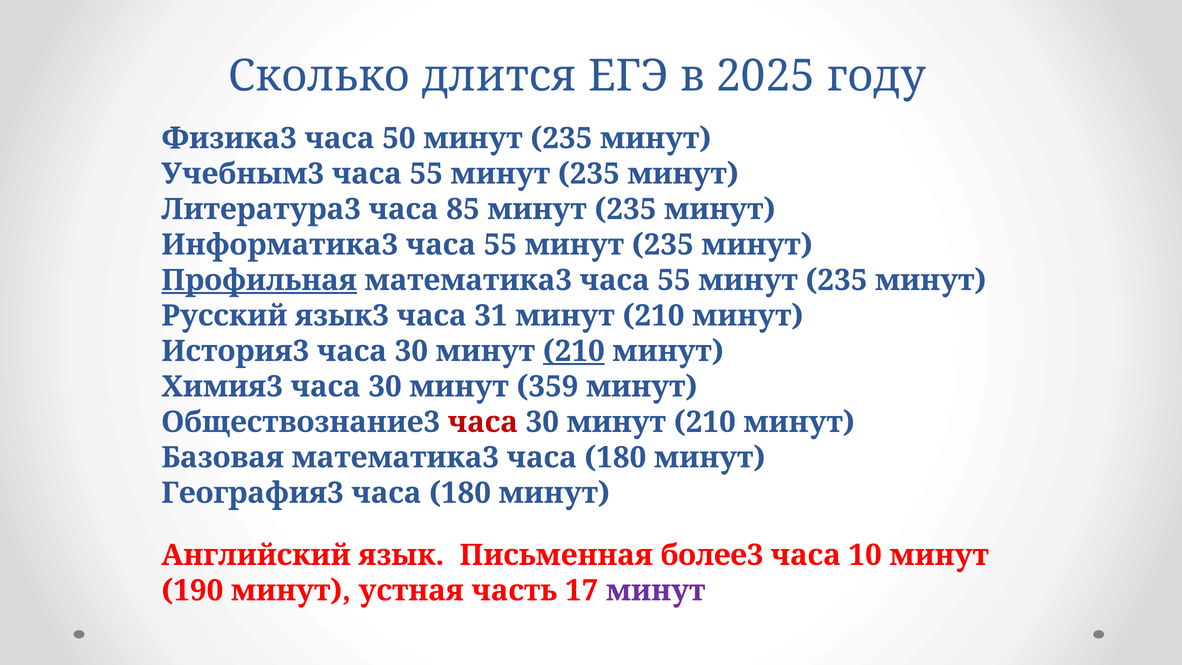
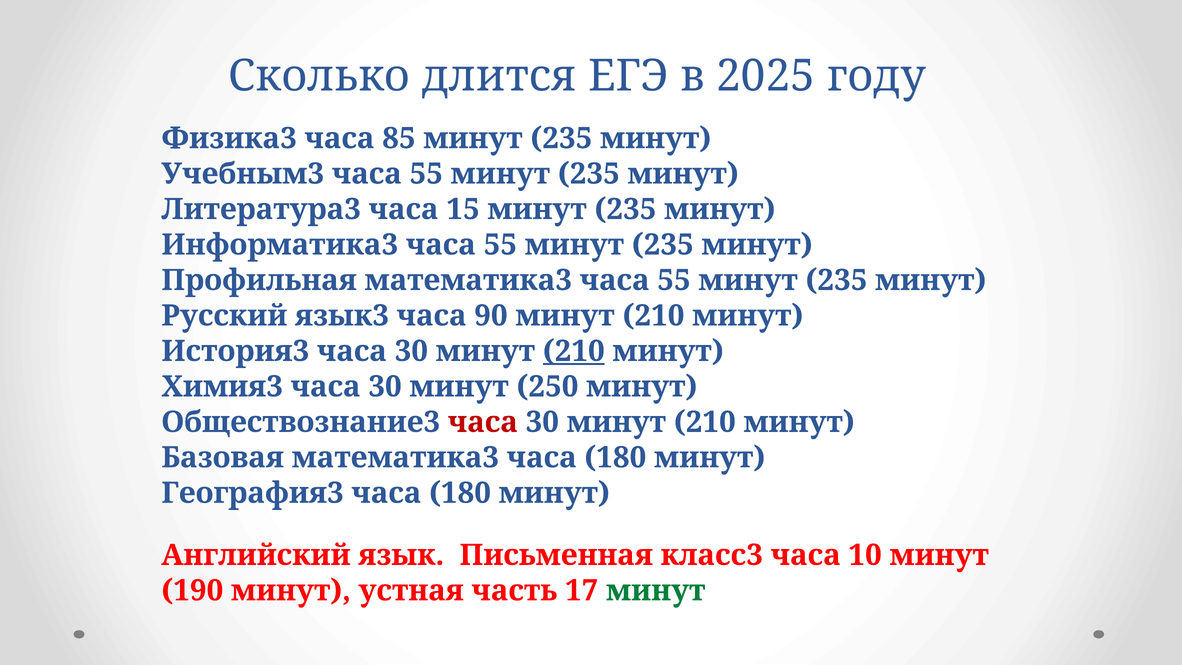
50: 50 -> 85
85: 85 -> 15
Профильная underline: present -> none
31: 31 -> 90
359: 359 -> 250
более3: более3 -> класс3
минут at (656, 590) colour: purple -> green
